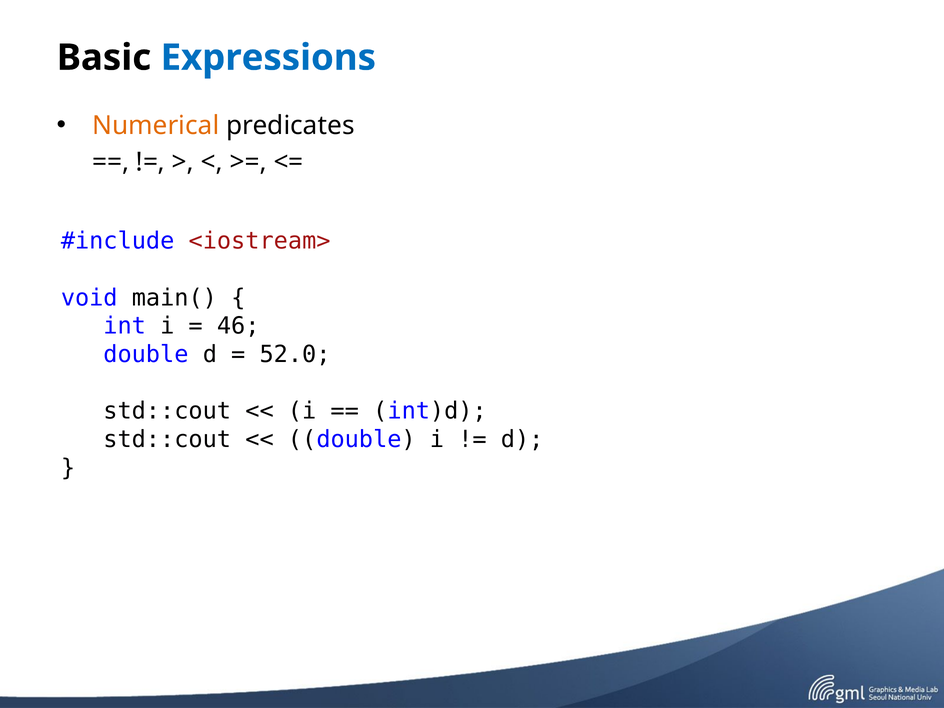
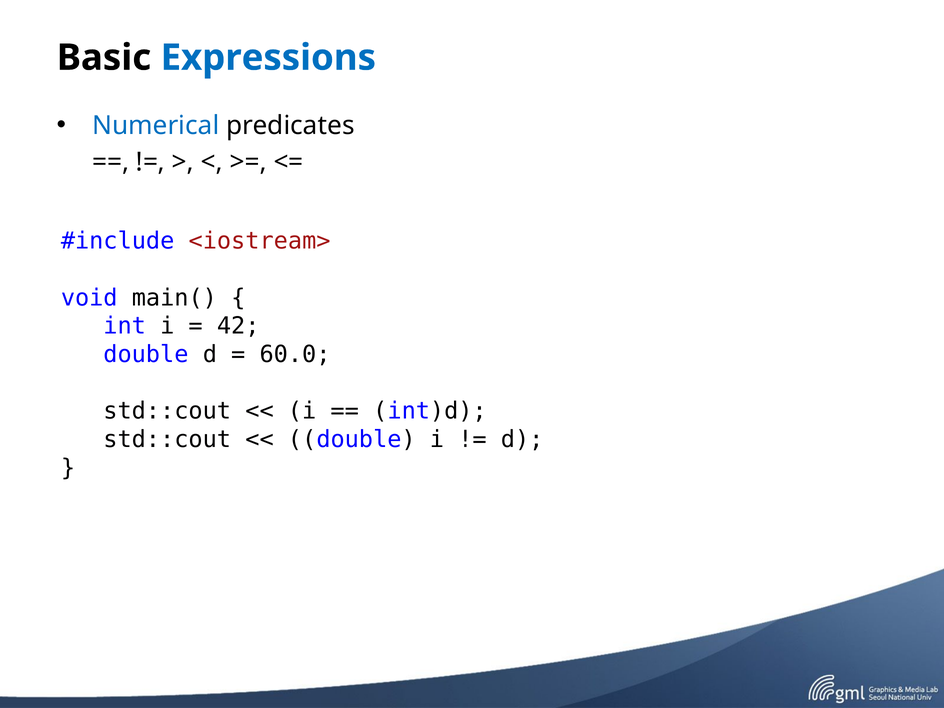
Numerical colour: orange -> blue
46: 46 -> 42
52.0: 52.0 -> 60.0
